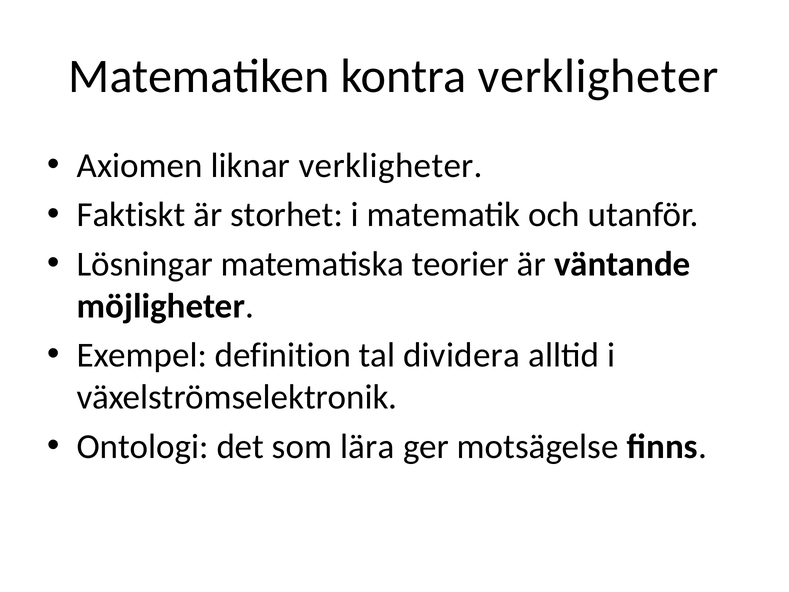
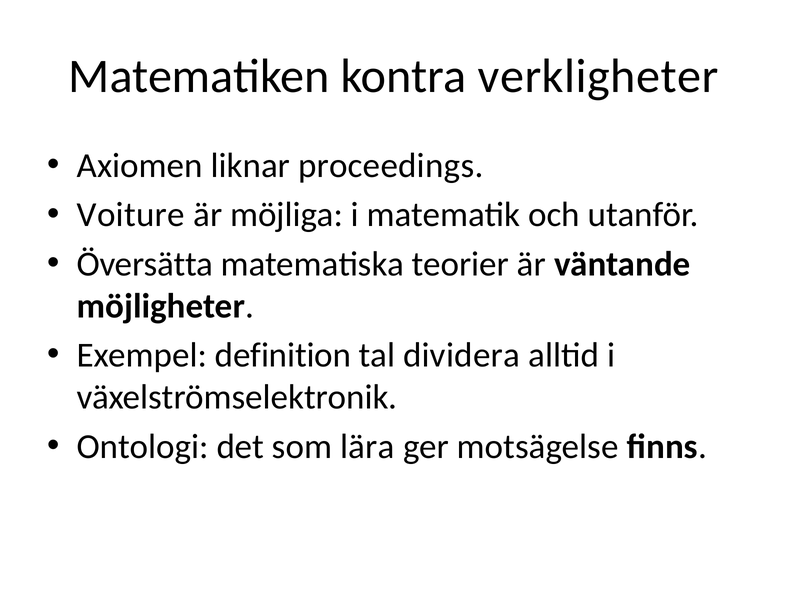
liknar verkligheter: verkligheter -> proceedings
Faktiskt: Faktiskt -> Voiture
storhet: storhet -> möjliga
Lösningar: Lösningar -> Översätta
